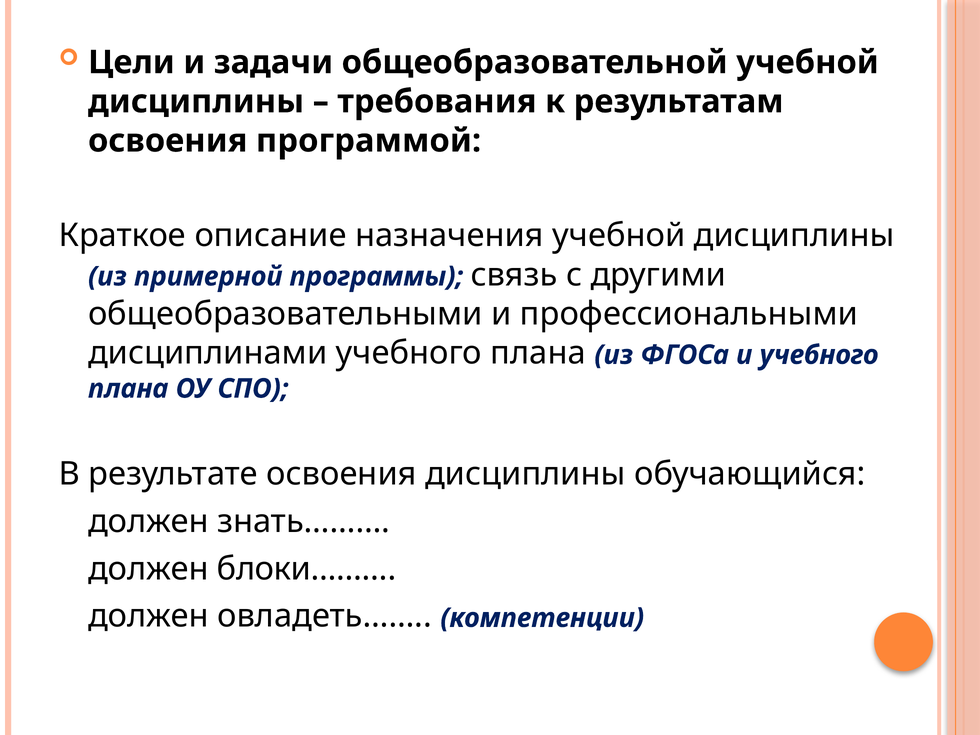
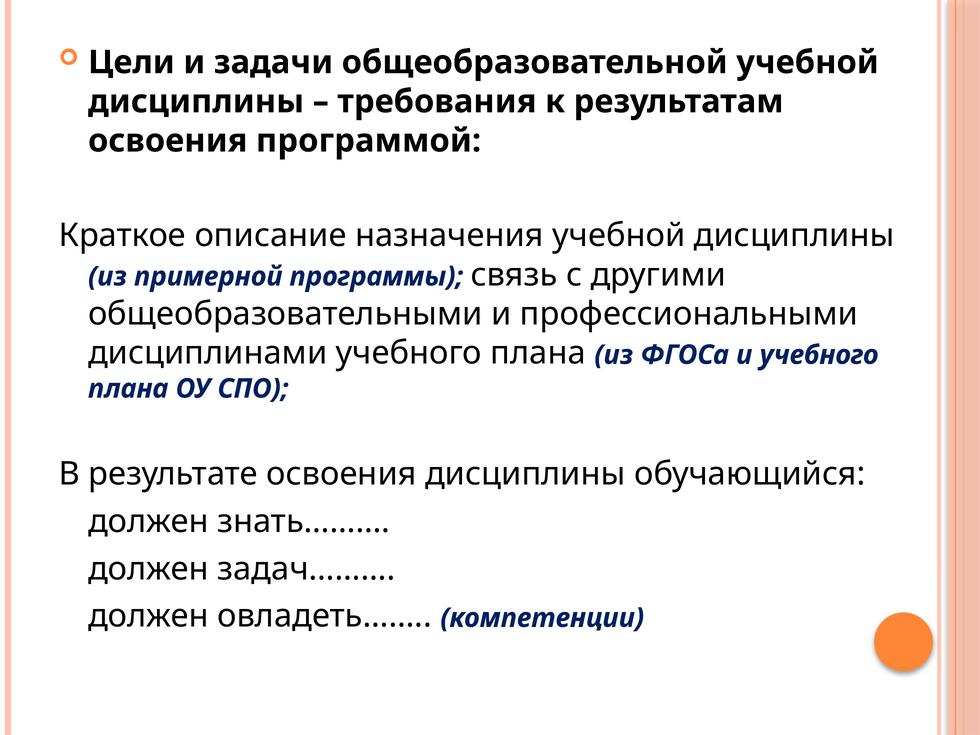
блоки………: блоки……… -> задач………
